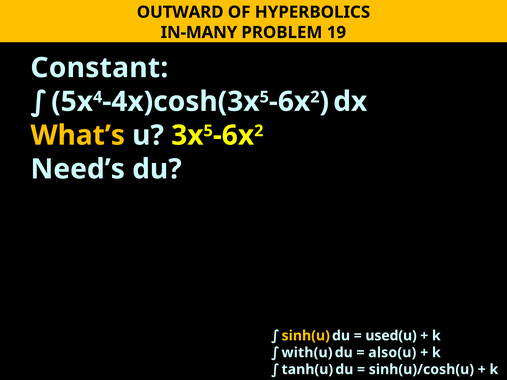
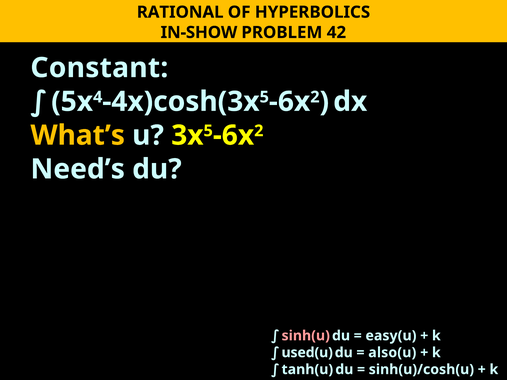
OUTWARD: OUTWARD -> RATIONAL
IN-MANY: IN-MANY -> IN-SHOW
19: 19 -> 42
sinh(u colour: yellow -> pink
used(u: used(u -> easy(u
with(u: with(u -> used(u
